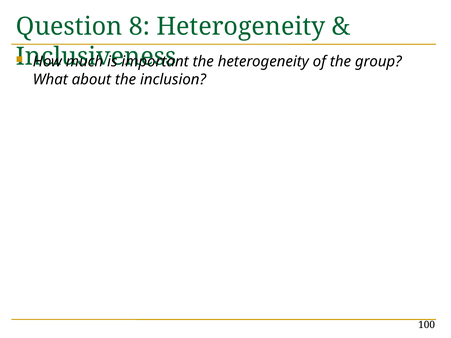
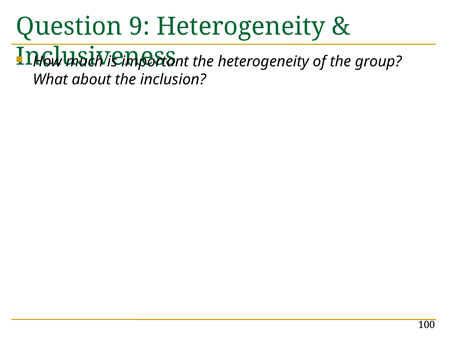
8: 8 -> 9
